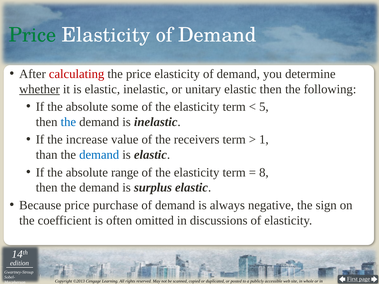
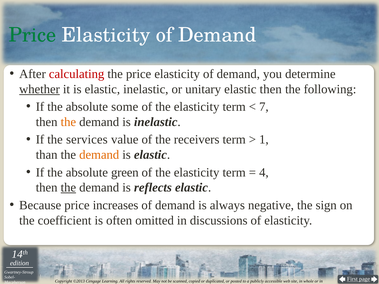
5: 5 -> 7
the at (68, 122) colour: blue -> orange
increase: increase -> services
demand at (99, 155) colour: blue -> orange
range: range -> green
8: 8 -> 4
the at (68, 188) underline: none -> present
surplus: surplus -> reflects
purchase: purchase -> increases
